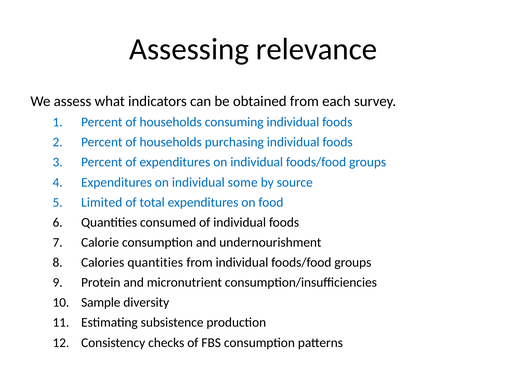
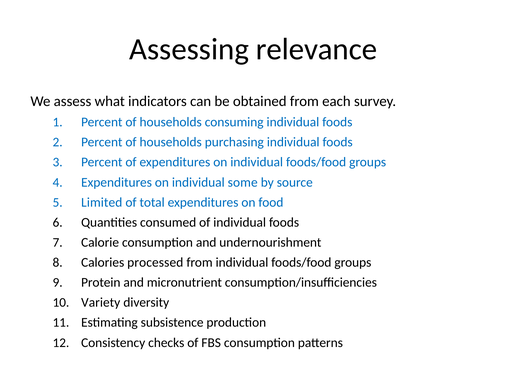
Calories quantities: quantities -> processed
Sample: Sample -> Variety
